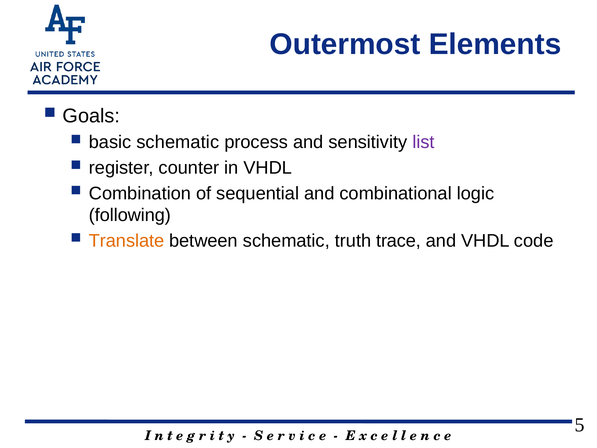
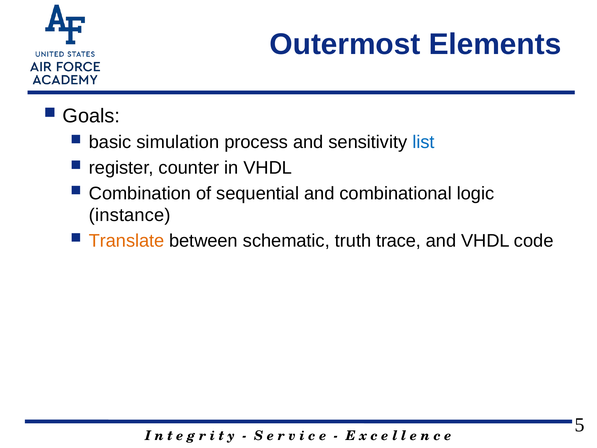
basic schematic: schematic -> simulation
list colour: purple -> blue
following: following -> instance
